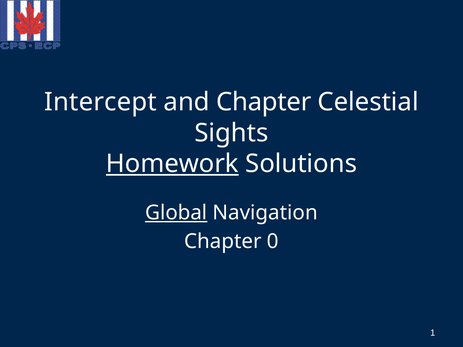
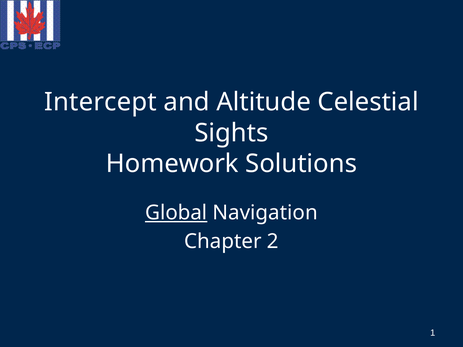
and Chapter: Chapter -> Altitude
Homework underline: present -> none
0: 0 -> 2
